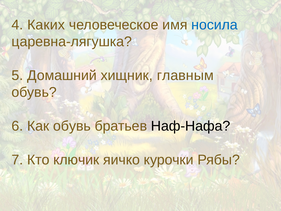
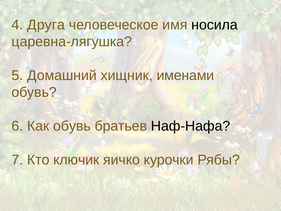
Каких: Каких -> Друга
носила colour: blue -> black
главным: главным -> именами
